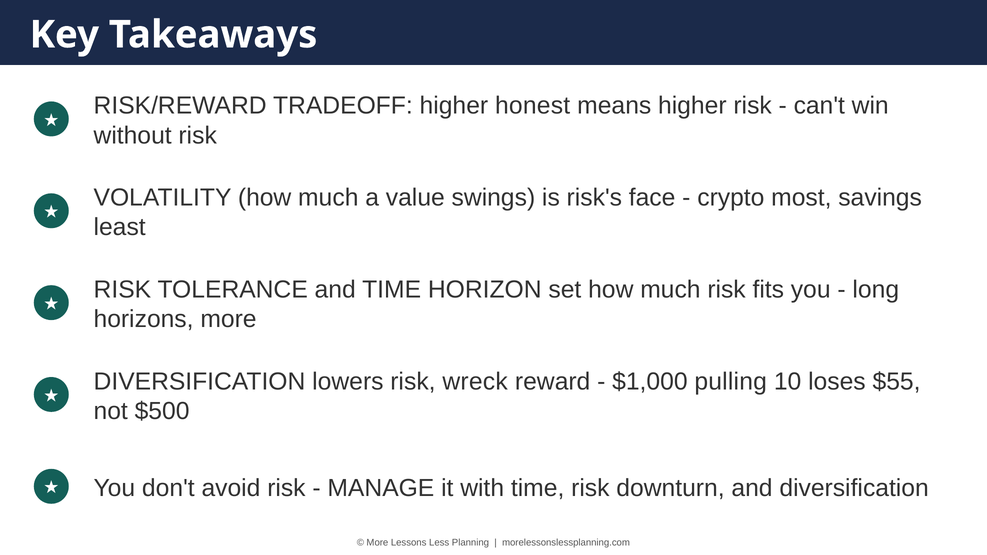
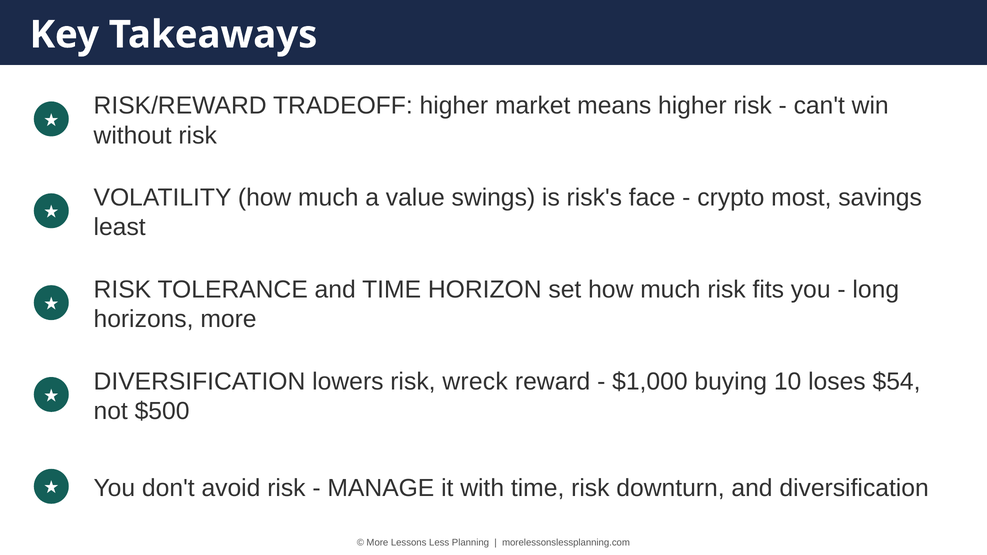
honest: honest -> market
pulling: pulling -> buying
$55: $55 -> $54
